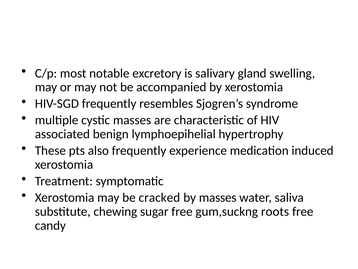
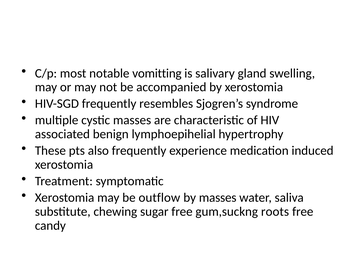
excretory: excretory -> vomitting
cracked: cracked -> outflow
